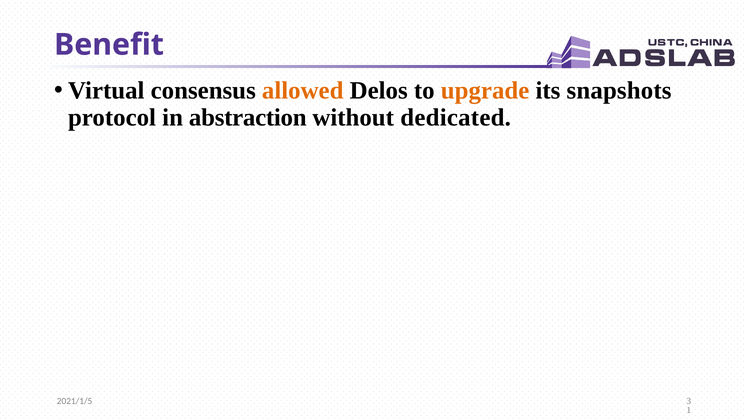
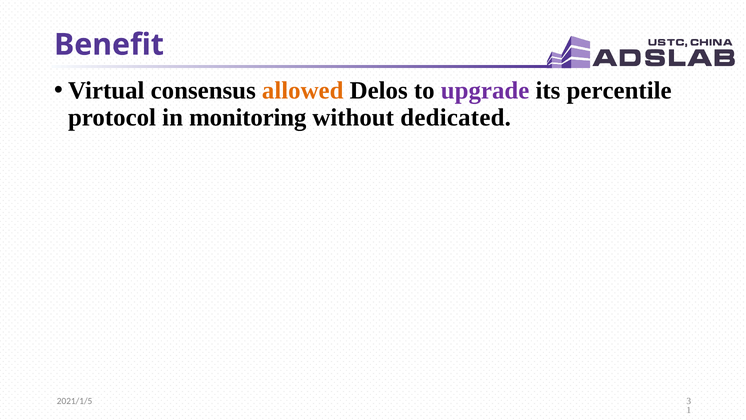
upgrade colour: orange -> purple
snapshots: snapshots -> percentile
abstraction: abstraction -> monitoring
